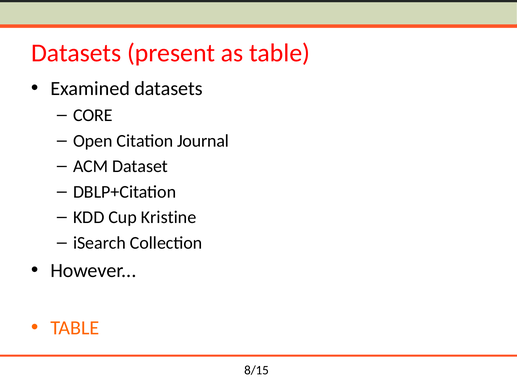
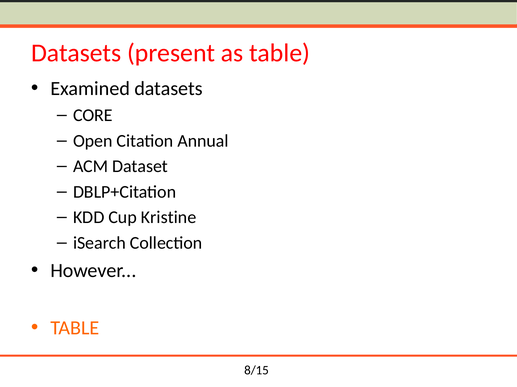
Journal: Journal -> Annual
